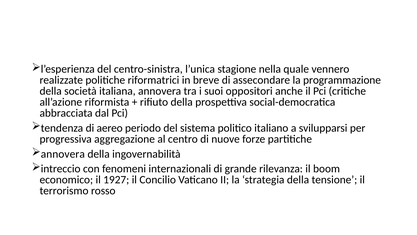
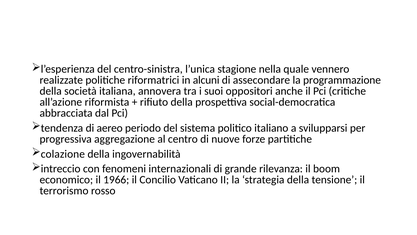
breve: breve -> alcuni
annovera at (63, 154): annovera -> colazione
1927: 1927 -> 1966
